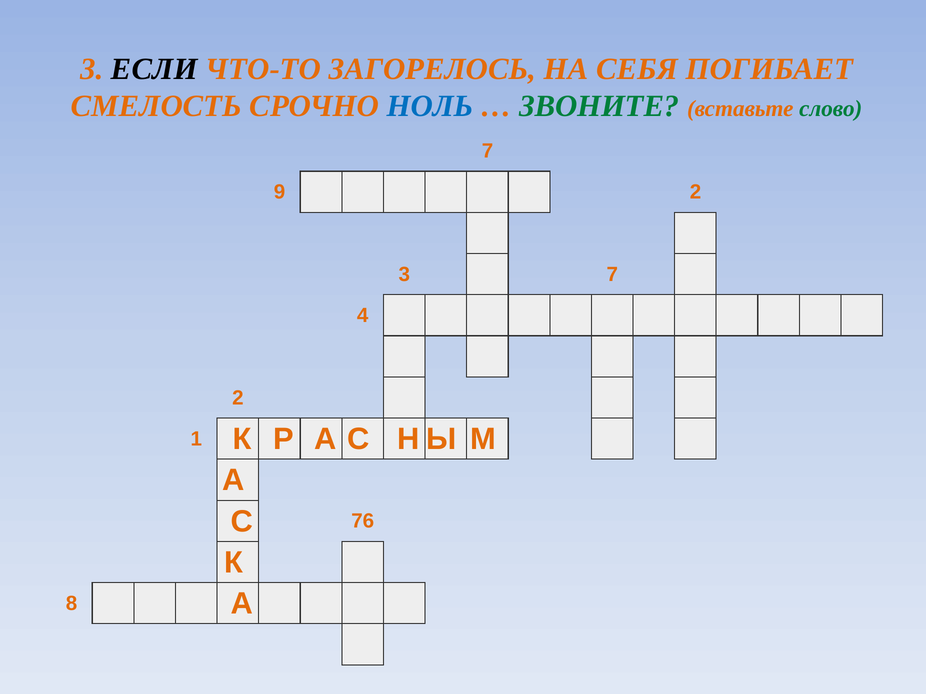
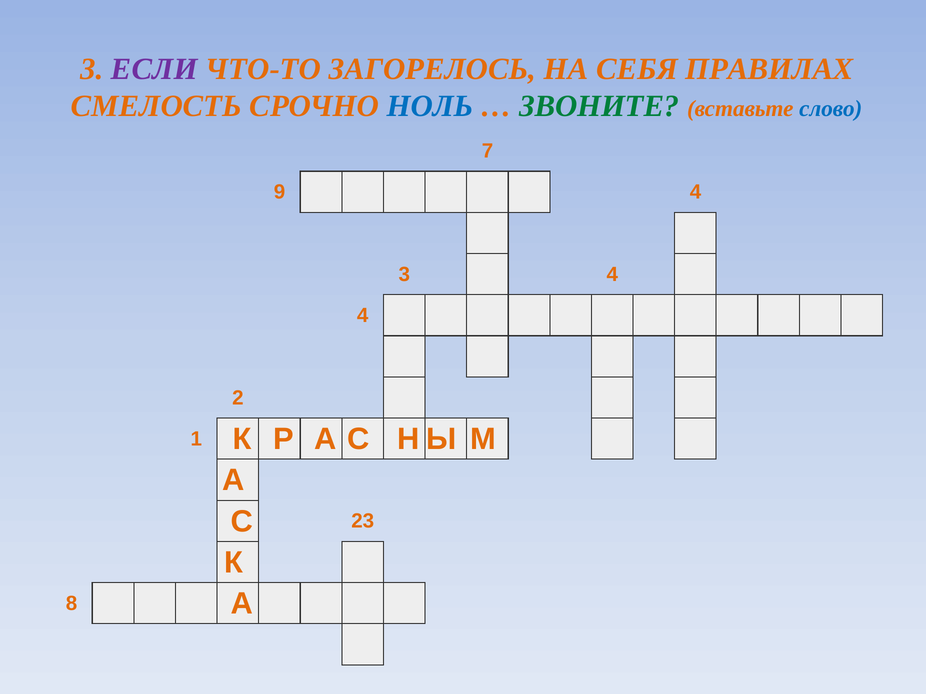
ЕСЛИ colour: black -> purple
ПОГИБАЕТ: ПОГИБАЕТ -> ПРАВИЛАХ
слово colour: green -> blue
9 2: 2 -> 4
3 7: 7 -> 4
76: 76 -> 23
